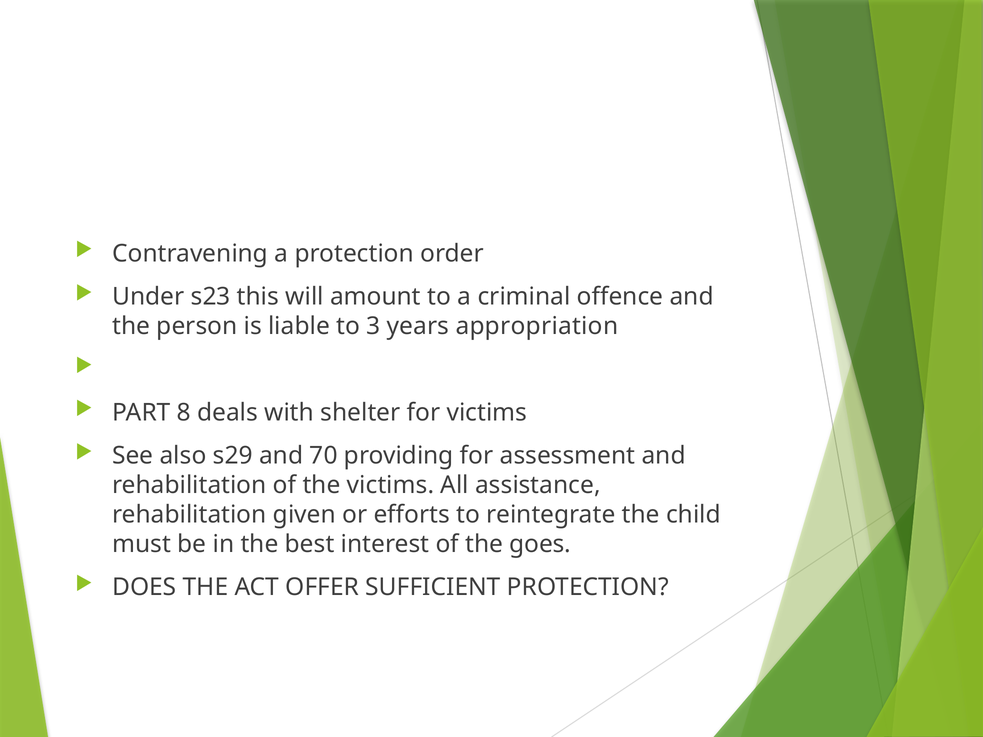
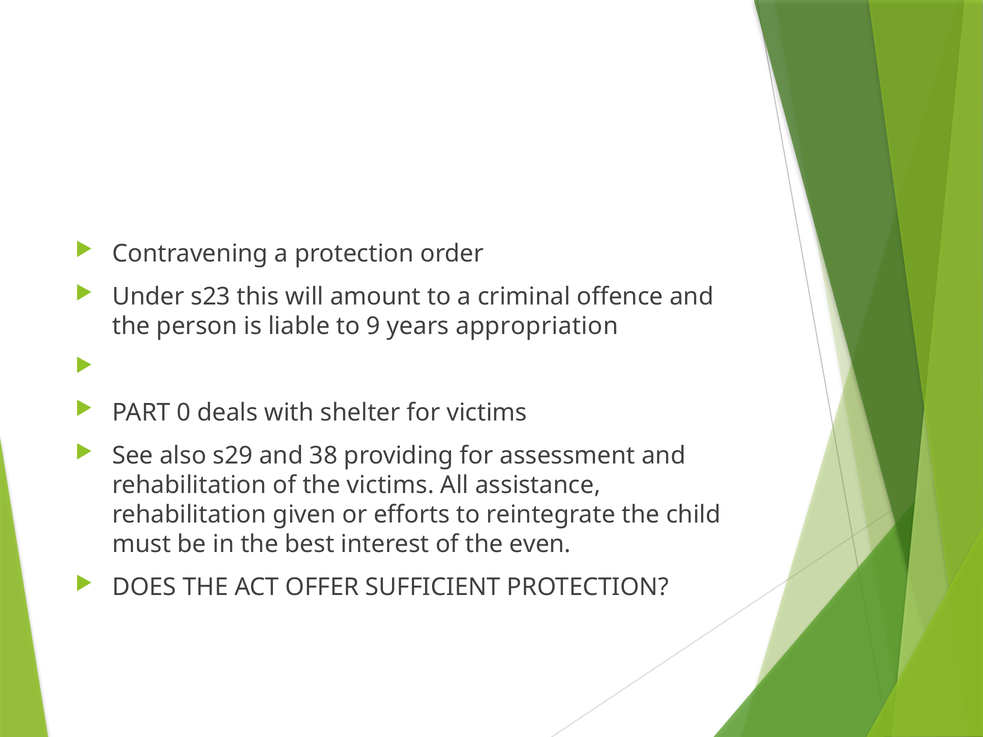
3: 3 -> 9
8: 8 -> 0
70: 70 -> 38
goes: goes -> even
